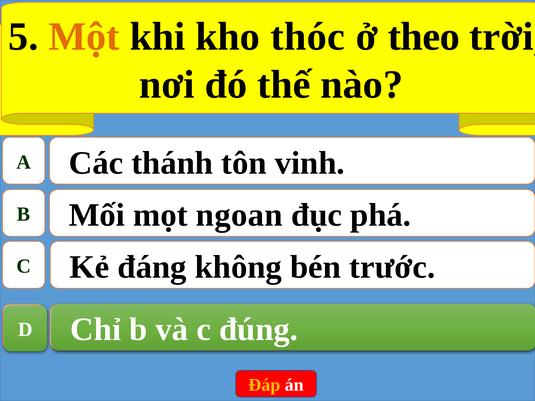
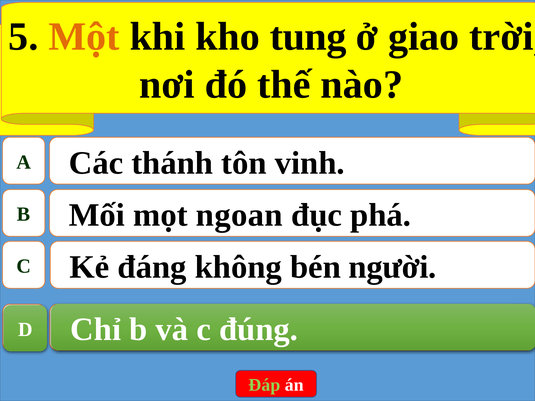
thóc: thóc -> tung
theo: theo -> giao
trước: trước -> người
Đáp colour: yellow -> light green
